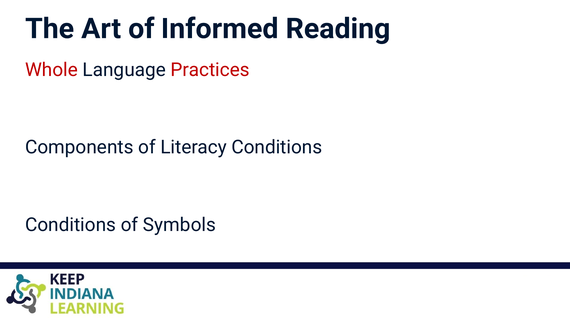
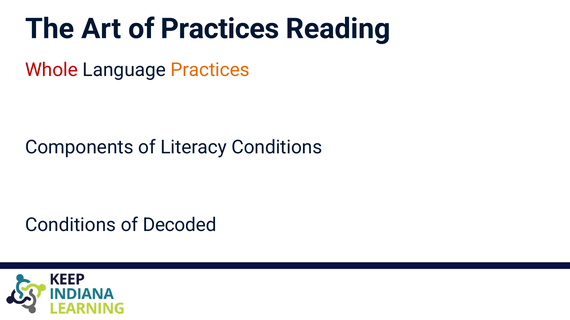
of Informed: Informed -> Practices
Practices at (210, 70) colour: red -> orange
Symbols: Symbols -> Decoded
